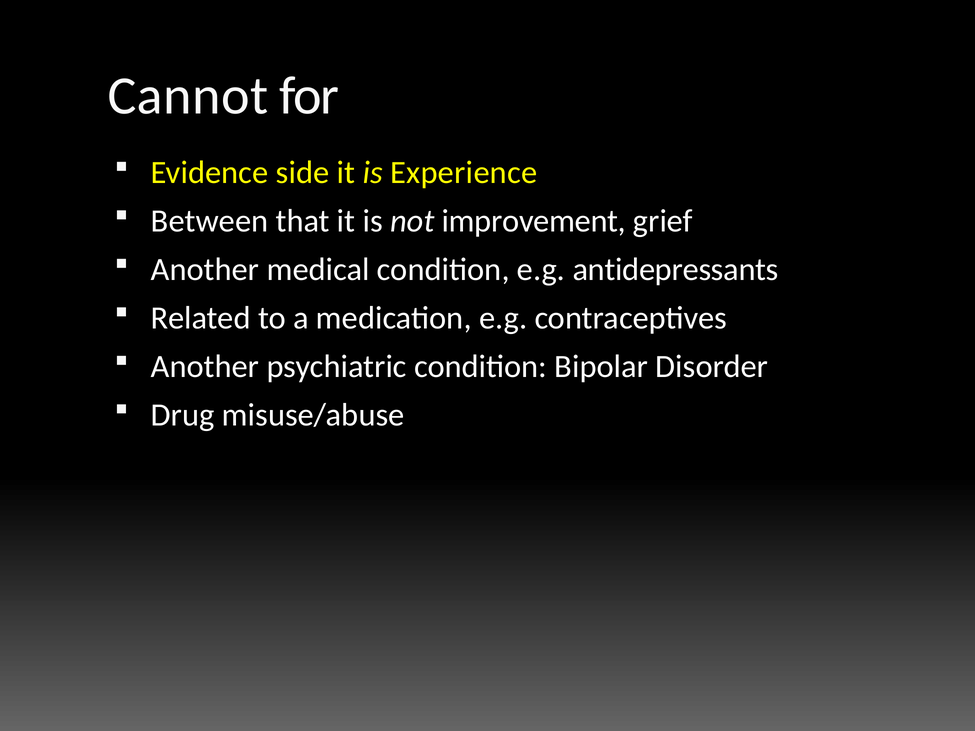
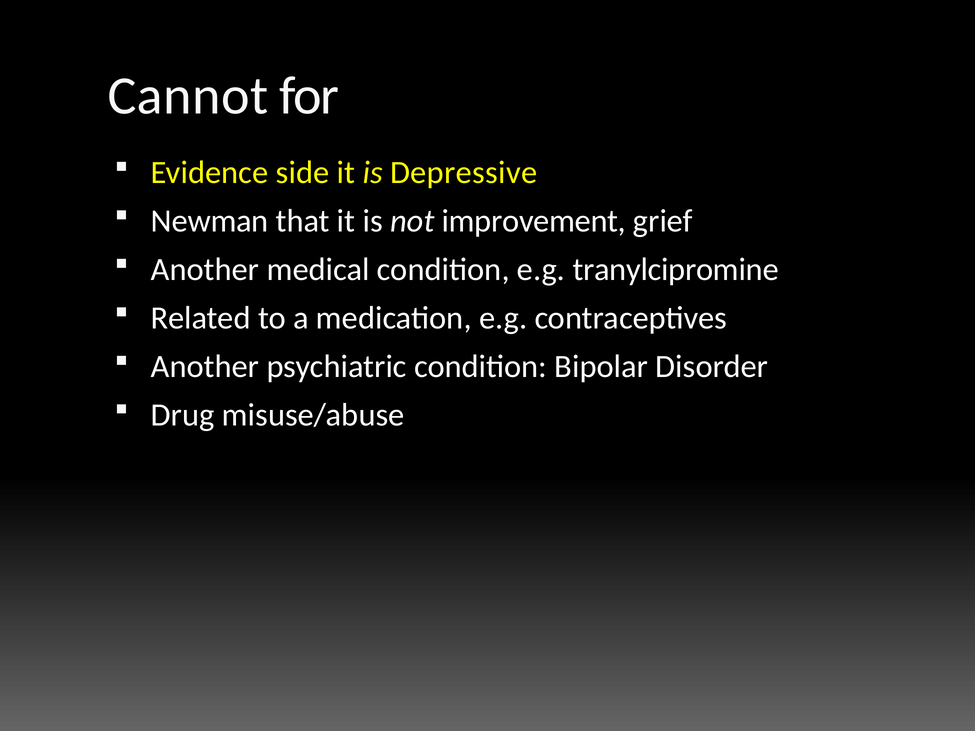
Experience: Experience -> Depressive
Between: Between -> Newman
antidepressants: antidepressants -> tranylcipromine
